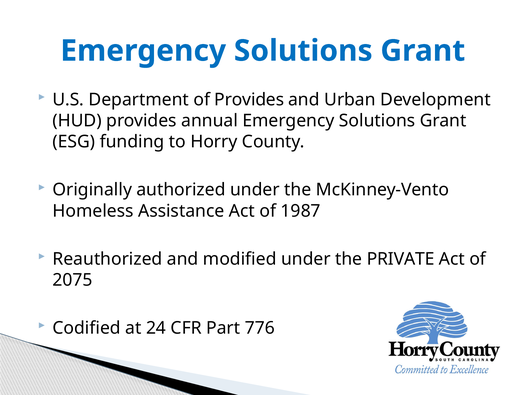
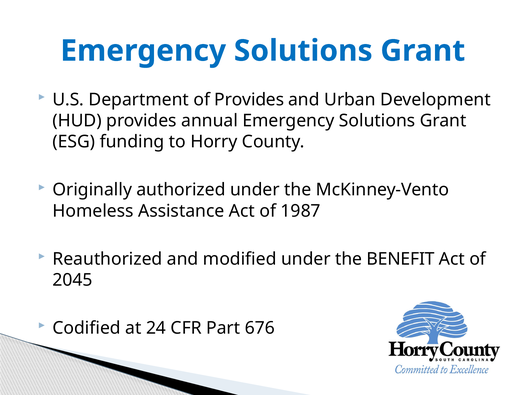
PRIVATE: PRIVATE -> BENEFIT
2075: 2075 -> 2045
776: 776 -> 676
